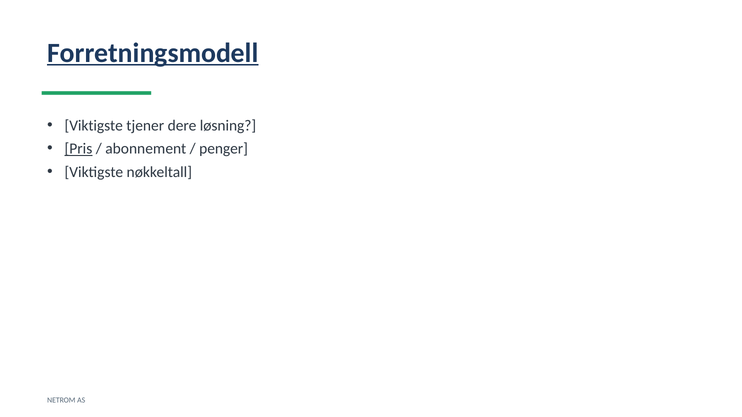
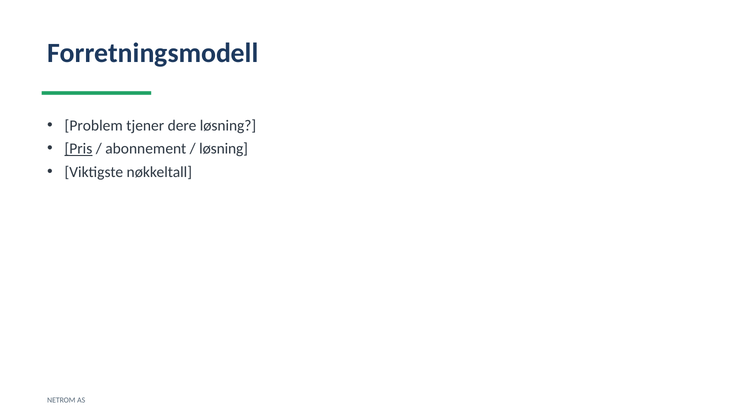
Forretningsmodell underline: present -> none
Viktigste at (94, 126): Viktigste -> Problem
penger at (224, 149): penger -> løsning
